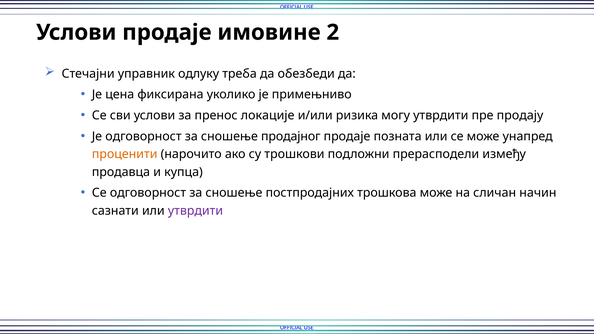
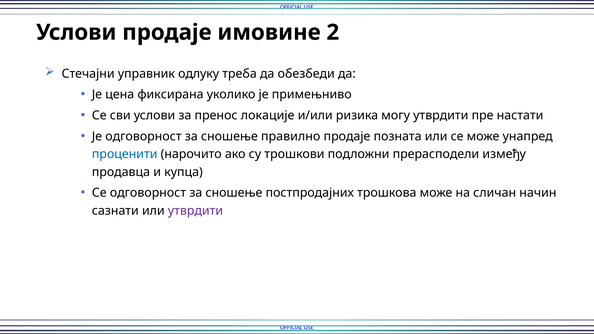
продају: продају -> настати
продајног: продајног -> правилно
проценити colour: orange -> blue
